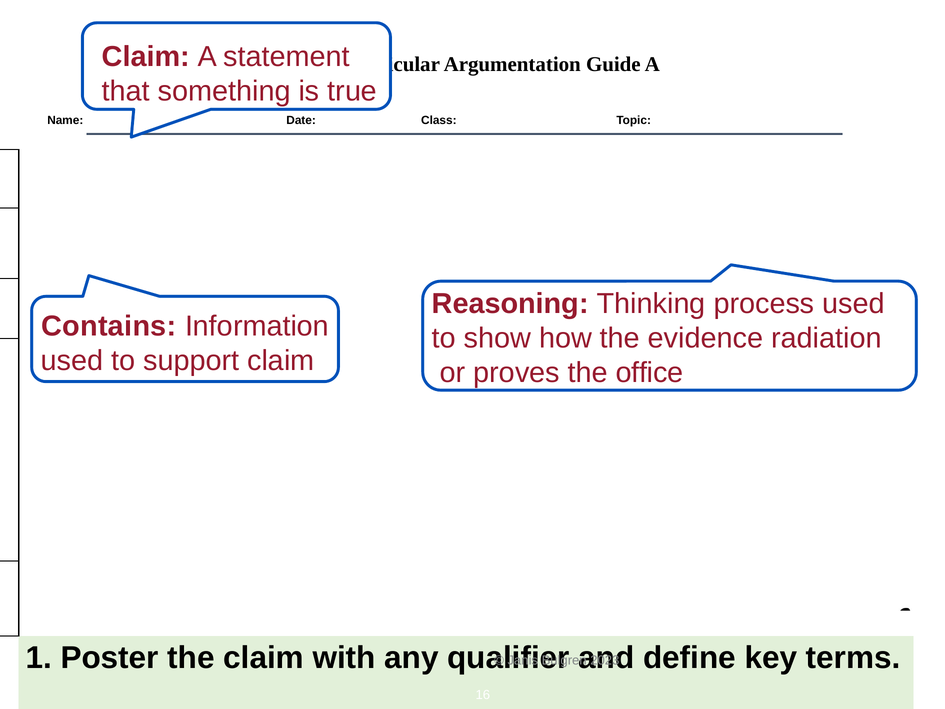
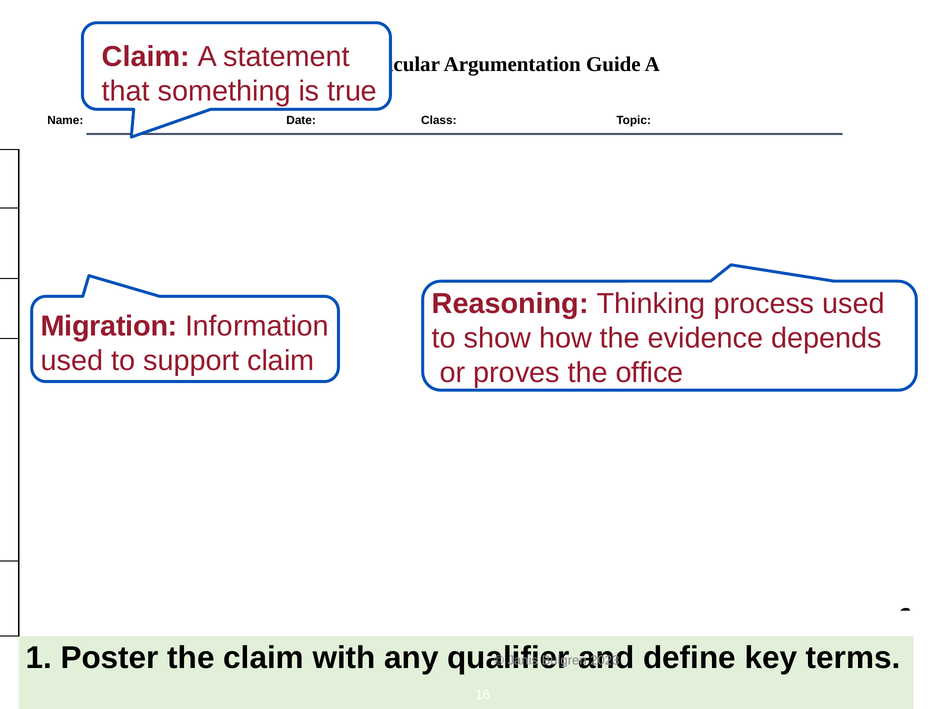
Contains: Contains -> Migration
radiation: radiation -> depends
